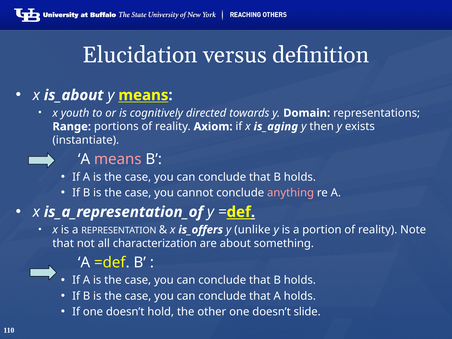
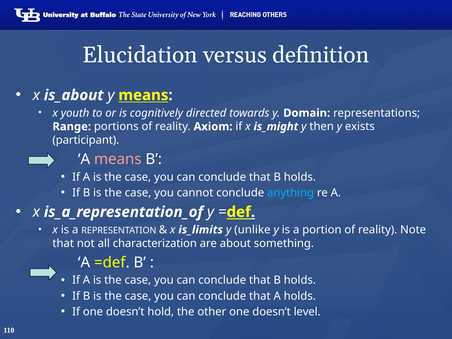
is_aging: is_aging -> is_might
instantiate: instantiate -> participant
anything colour: pink -> light blue
is_offers: is_offers -> is_limits
slide: slide -> level
